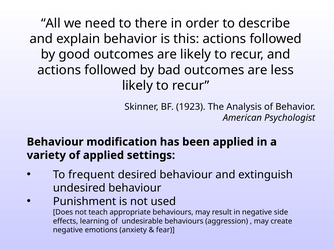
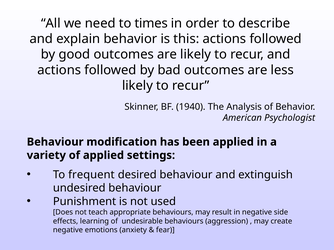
there: there -> times
1923: 1923 -> 1940
